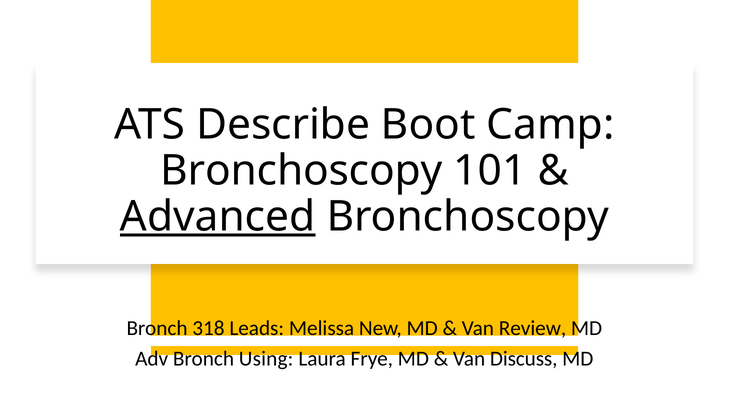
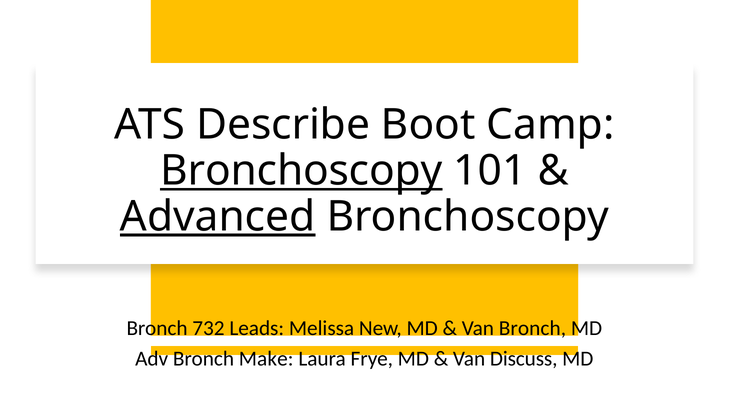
Bronchoscopy at (301, 171) underline: none -> present
318: 318 -> 732
Van Review: Review -> Bronch
Using: Using -> Make
